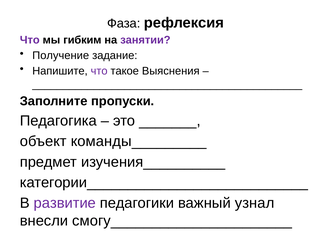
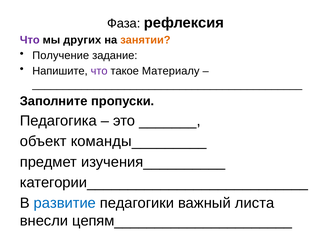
гибким: гибким -> других
занятии colour: purple -> orange
Выяснения: Выяснения -> Материалу
развитие colour: purple -> blue
узнал: узнал -> листа
смогу______________________: смогу______________________ -> цепям______________________
